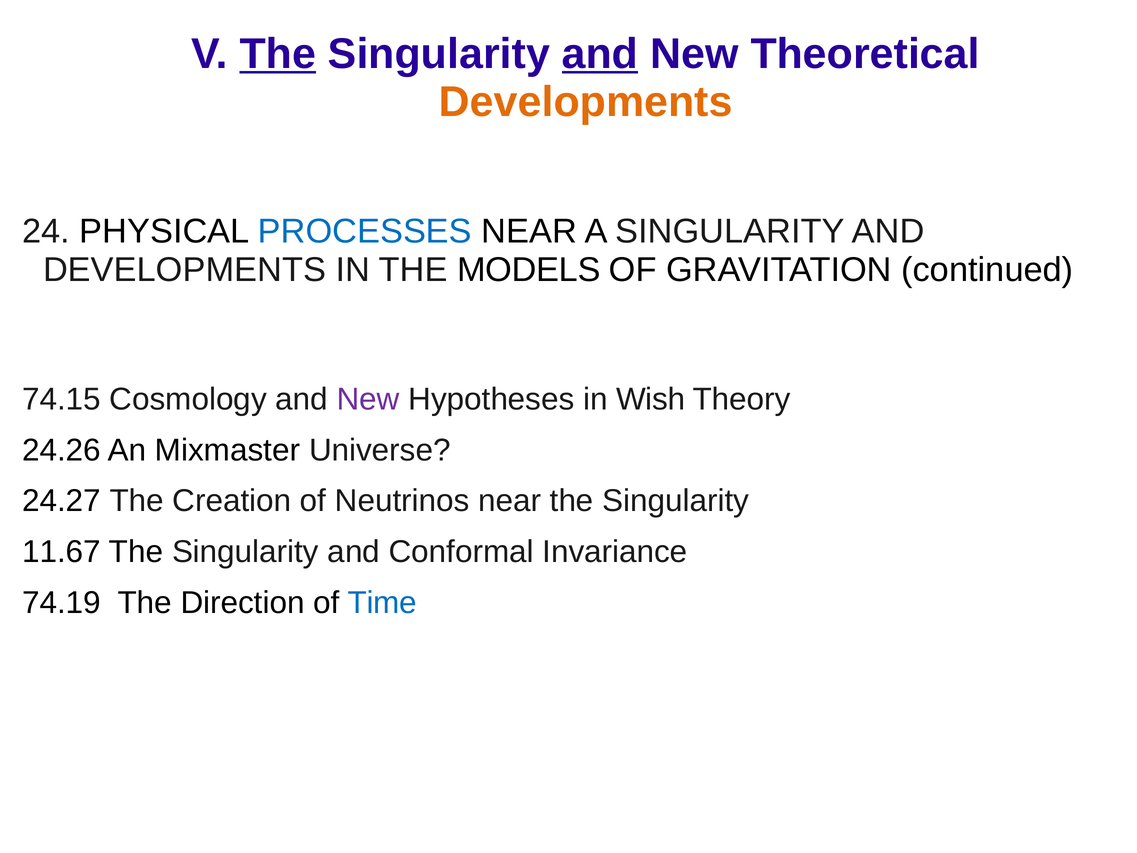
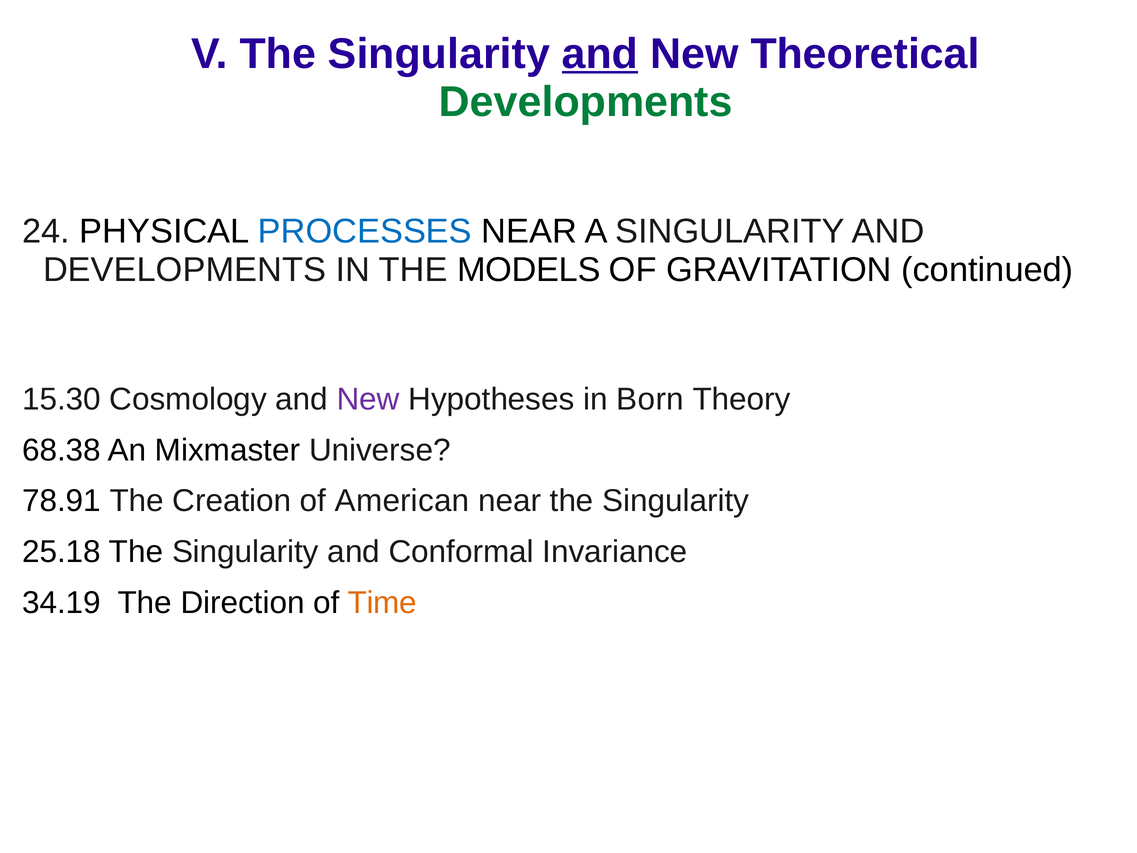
The at (278, 54) underline: present -> none
Developments at (586, 102) colour: orange -> green
74.15: 74.15 -> 15.30
Wish: Wish -> Born
24.26: 24.26 -> 68.38
24.27: 24.27 -> 78.91
Neutrinos: Neutrinos -> American
11.67: 11.67 -> 25.18
74.19: 74.19 -> 34.19
Time colour: blue -> orange
